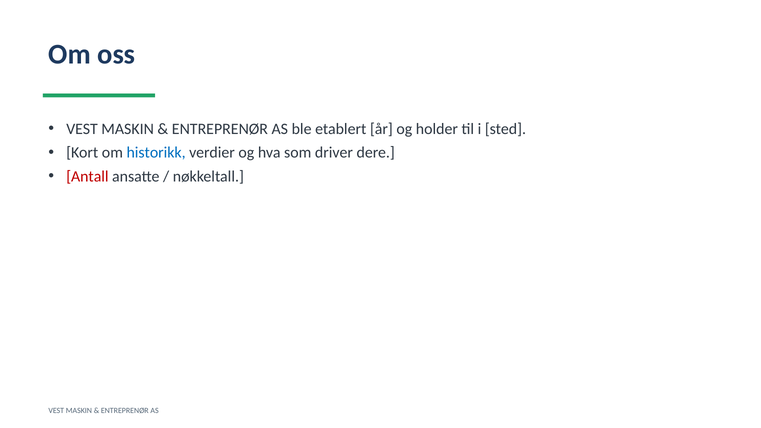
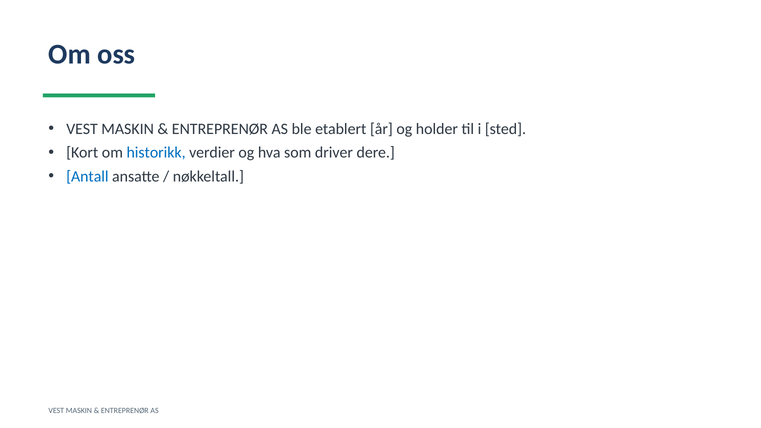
Antall colour: red -> blue
